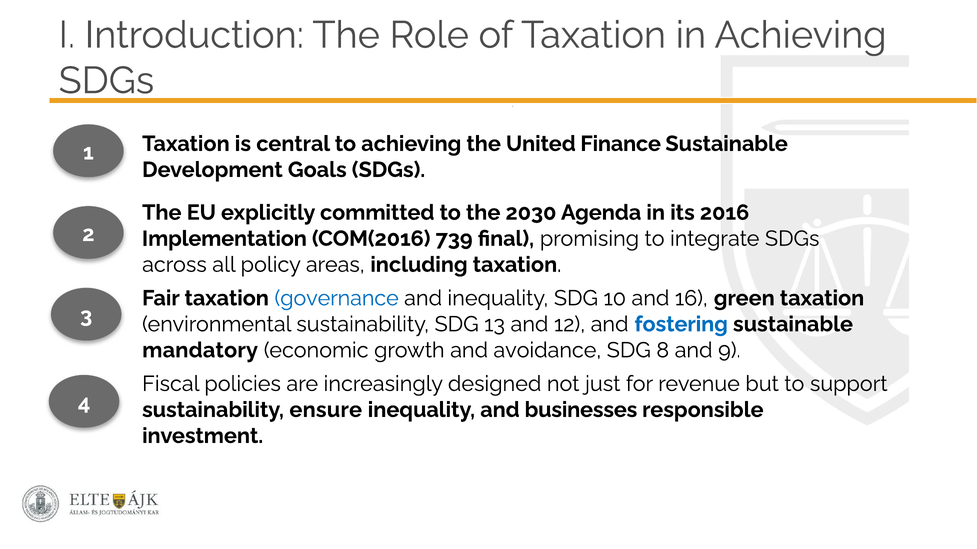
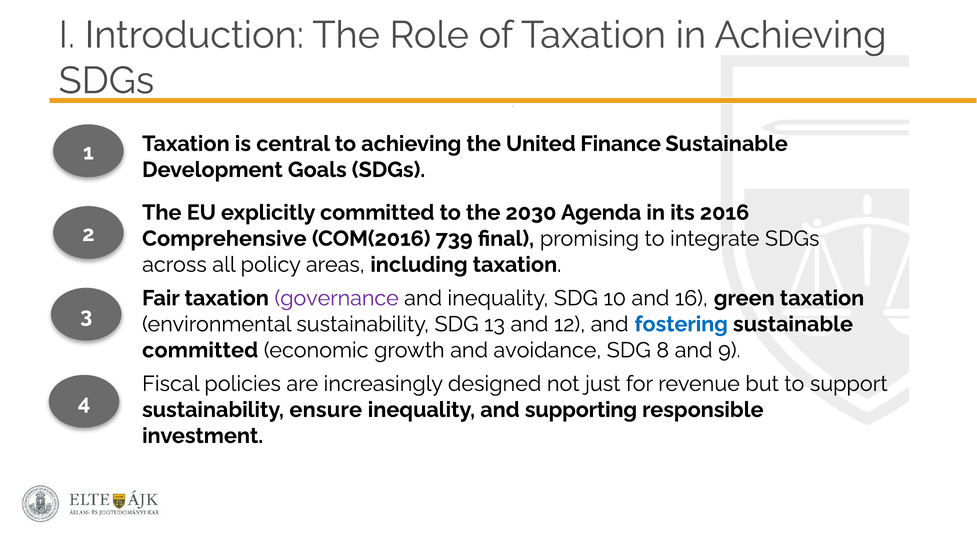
Implementation: Implementation -> Comprehensive
governance colour: blue -> purple
mandatory at (200, 351): mandatory -> committed
businesses: businesses -> supporting
